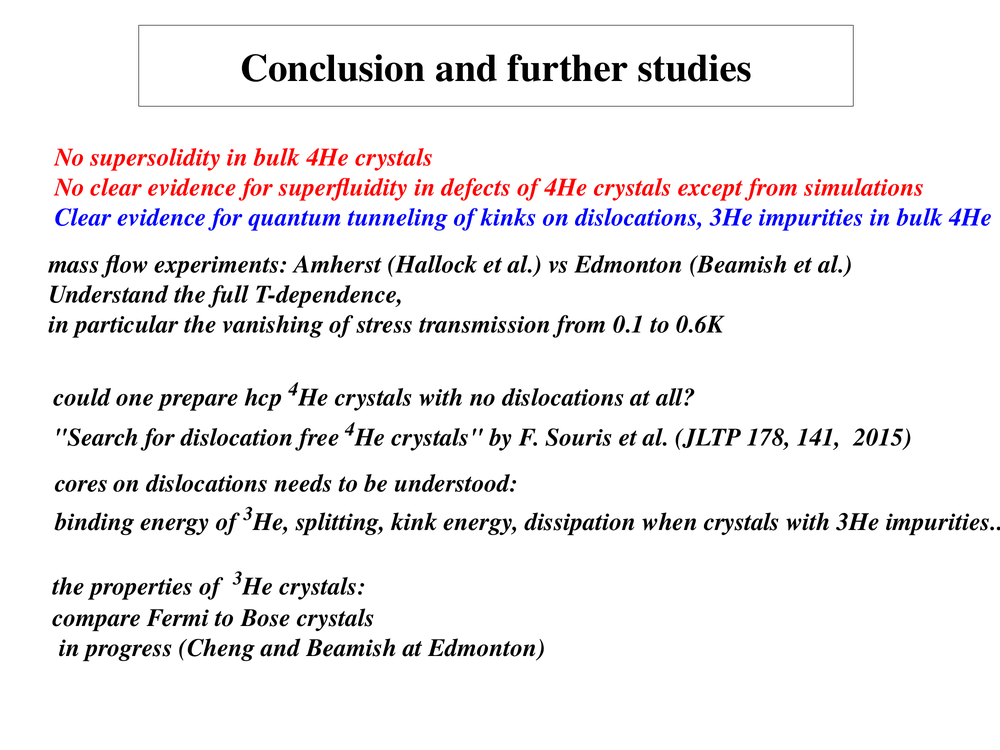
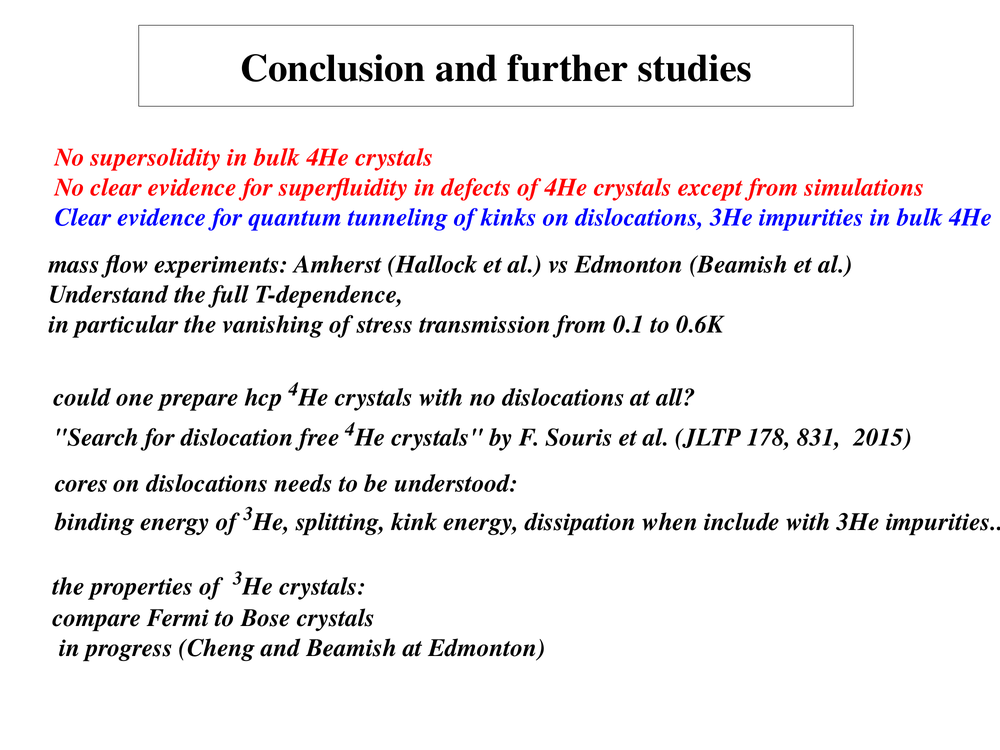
141: 141 -> 831
when crystals: crystals -> include
